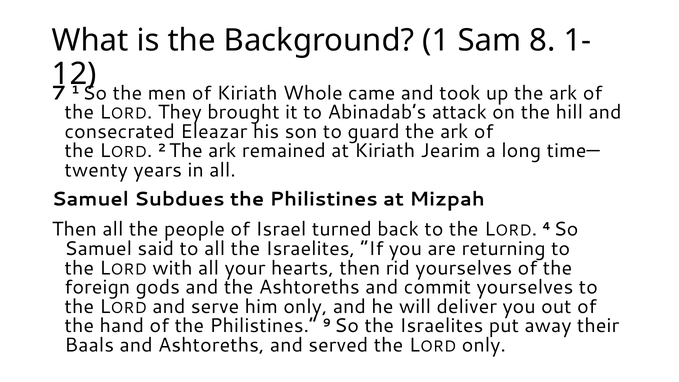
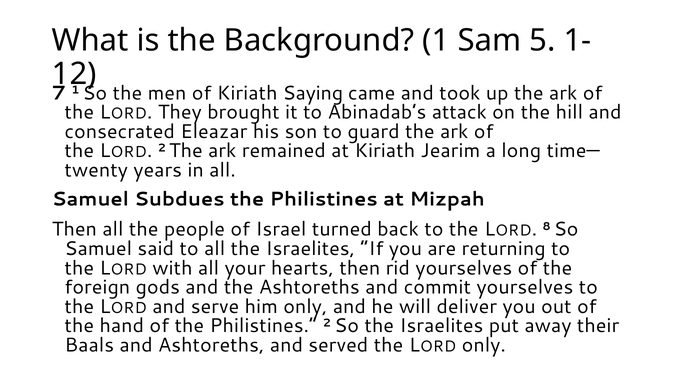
8: 8 -> 5
Whole: Whole -> Saying
4: 4 -> 8
Philistines 9: 9 -> 2
